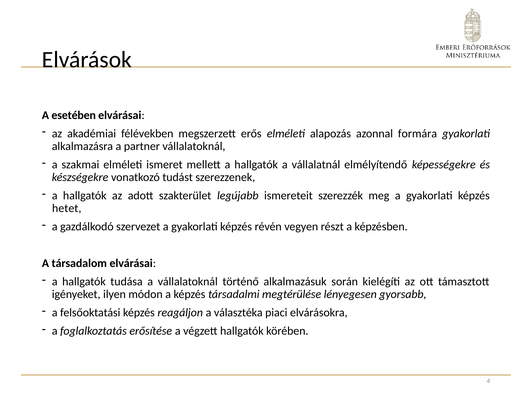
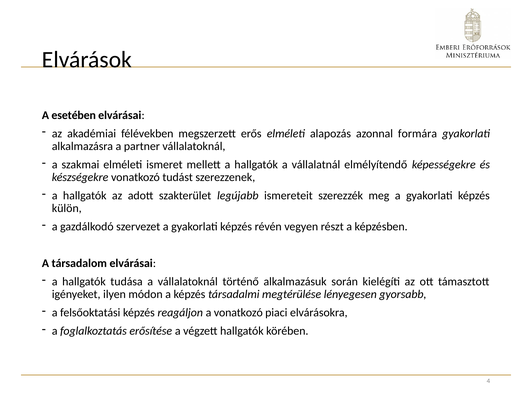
hetet: hetet -> külön
a választéka: választéka -> vonatkozó
